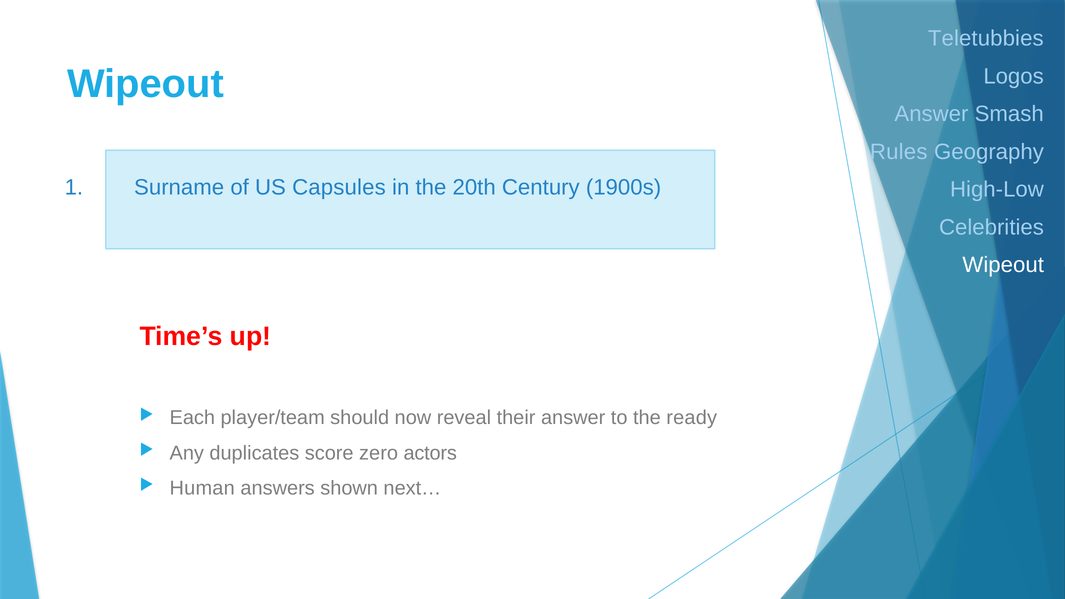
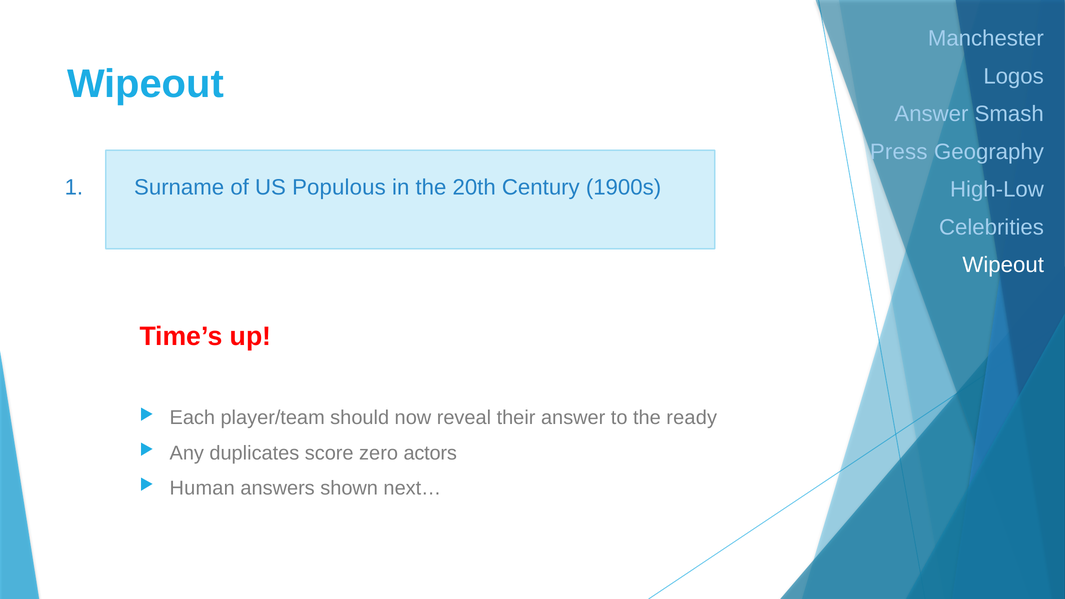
Teletubbies: Teletubbies -> Manchester
Rules: Rules -> Press
Capsules: Capsules -> Populous
